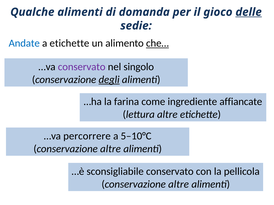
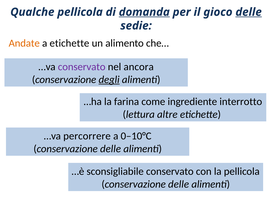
Qualche alimenti: alimenti -> pellicola
domanda underline: none -> present
Andate colour: blue -> orange
che… underline: present -> none
singolo: singolo -> ancora
affiancate: affiancate -> interrotto
5–10°C: 5–10°C -> 0–10°C
altre at (111, 149): altre -> delle
altre at (179, 185): altre -> delle
